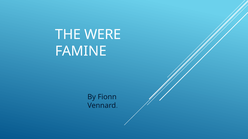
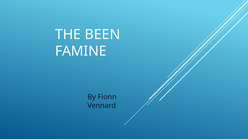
WERE: WERE -> BEEN
